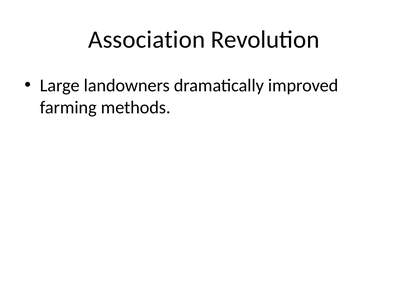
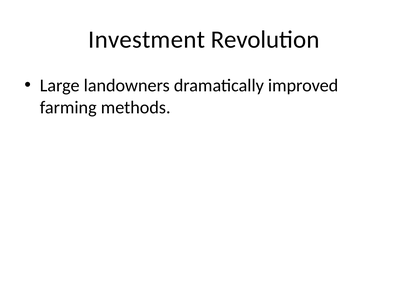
Association: Association -> Investment
